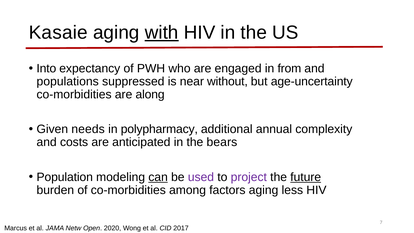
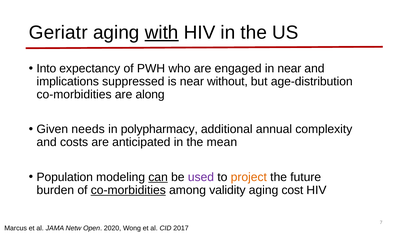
Kasaie: Kasaie -> Geriatr
in from: from -> near
populations: populations -> implications
age-uncertainty: age-uncertainty -> age-distribution
bears: bears -> mean
project colour: purple -> orange
future underline: present -> none
co-morbidities at (128, 190) underline: none -> present
factors: factors -> validity
less: less -> cost
